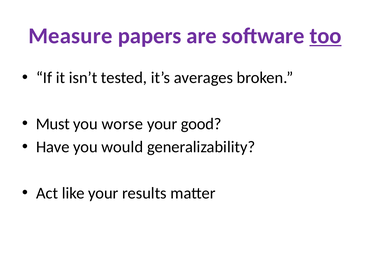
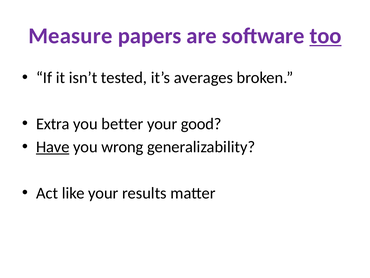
Must: Must -> Extra
worse: worse -> better
Have underline: none -> present
would: would -> wrong
